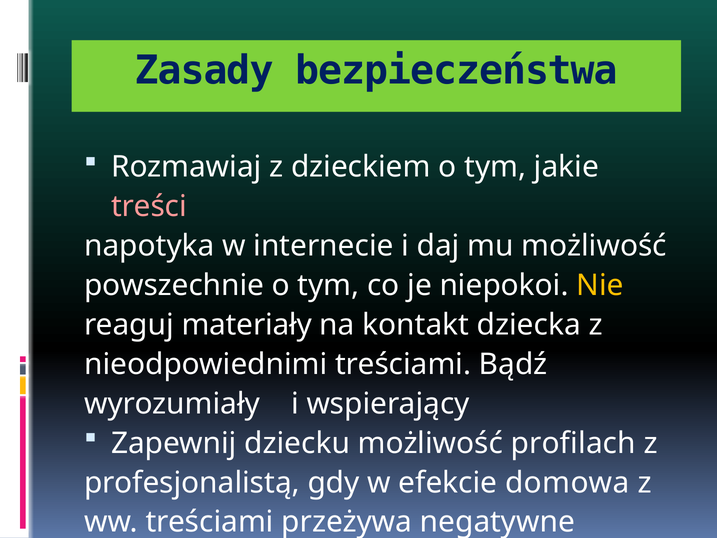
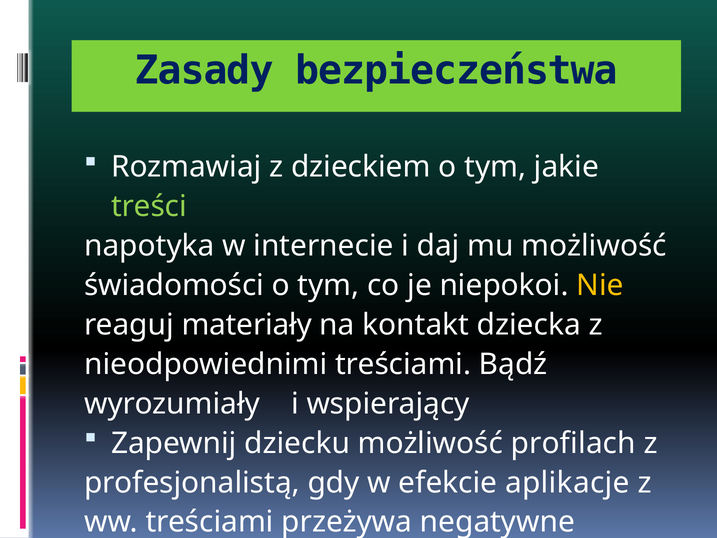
treści colour: pink -> light green
powszechnie: powszechnie -> świadomości
domowa: domowa -> aplikacje
